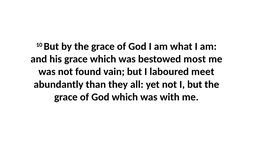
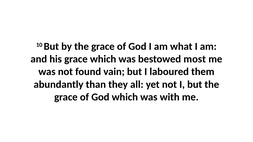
meet: meet -> them
